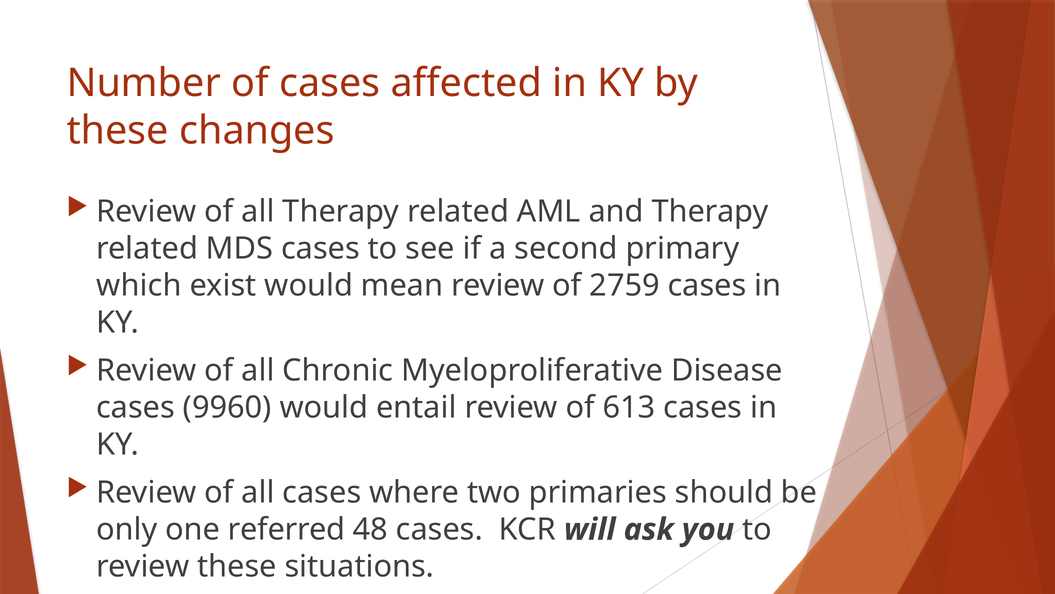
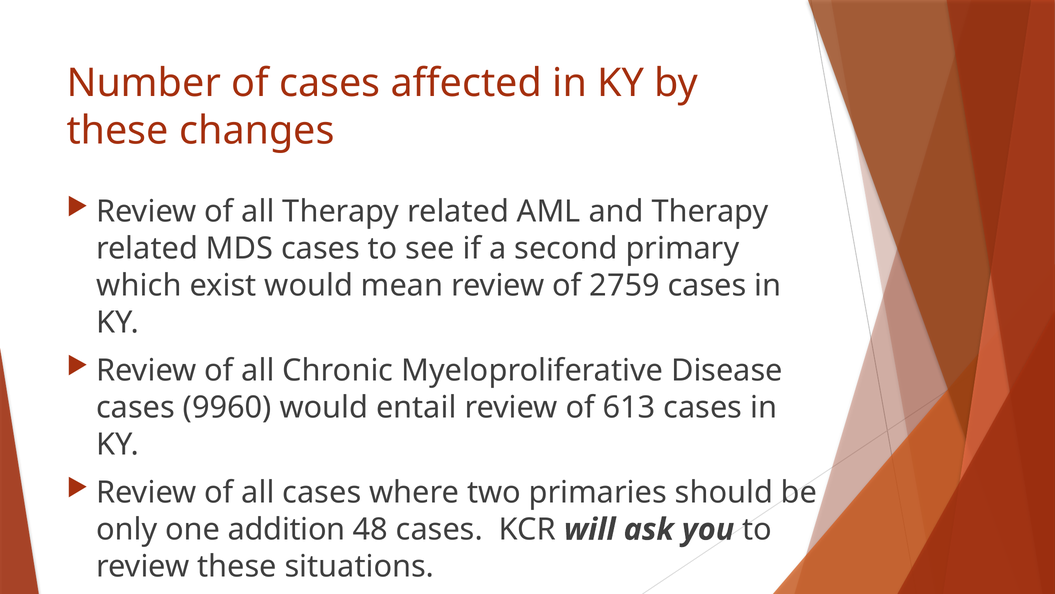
referred: referred -> addition
